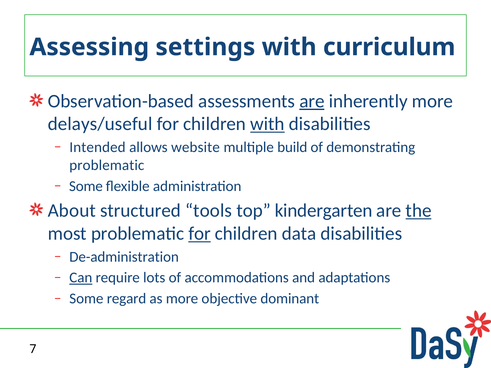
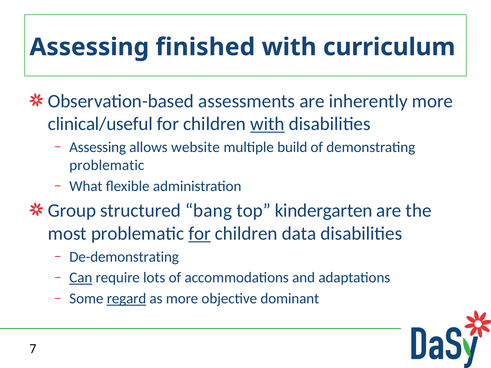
settings: settings -> finished
are at (312, 101) underline: present -> none
delays/useful: delays/useful -> clinical/useful
Intended at (97, 147): Intended -> Assessing
Some at (86, 186): Some -> What
About: About -> Group
tools: tools -> bang
the underline: present -> none
De-administration: De-administration -> De-demonstrating
regard underline: none -> present
